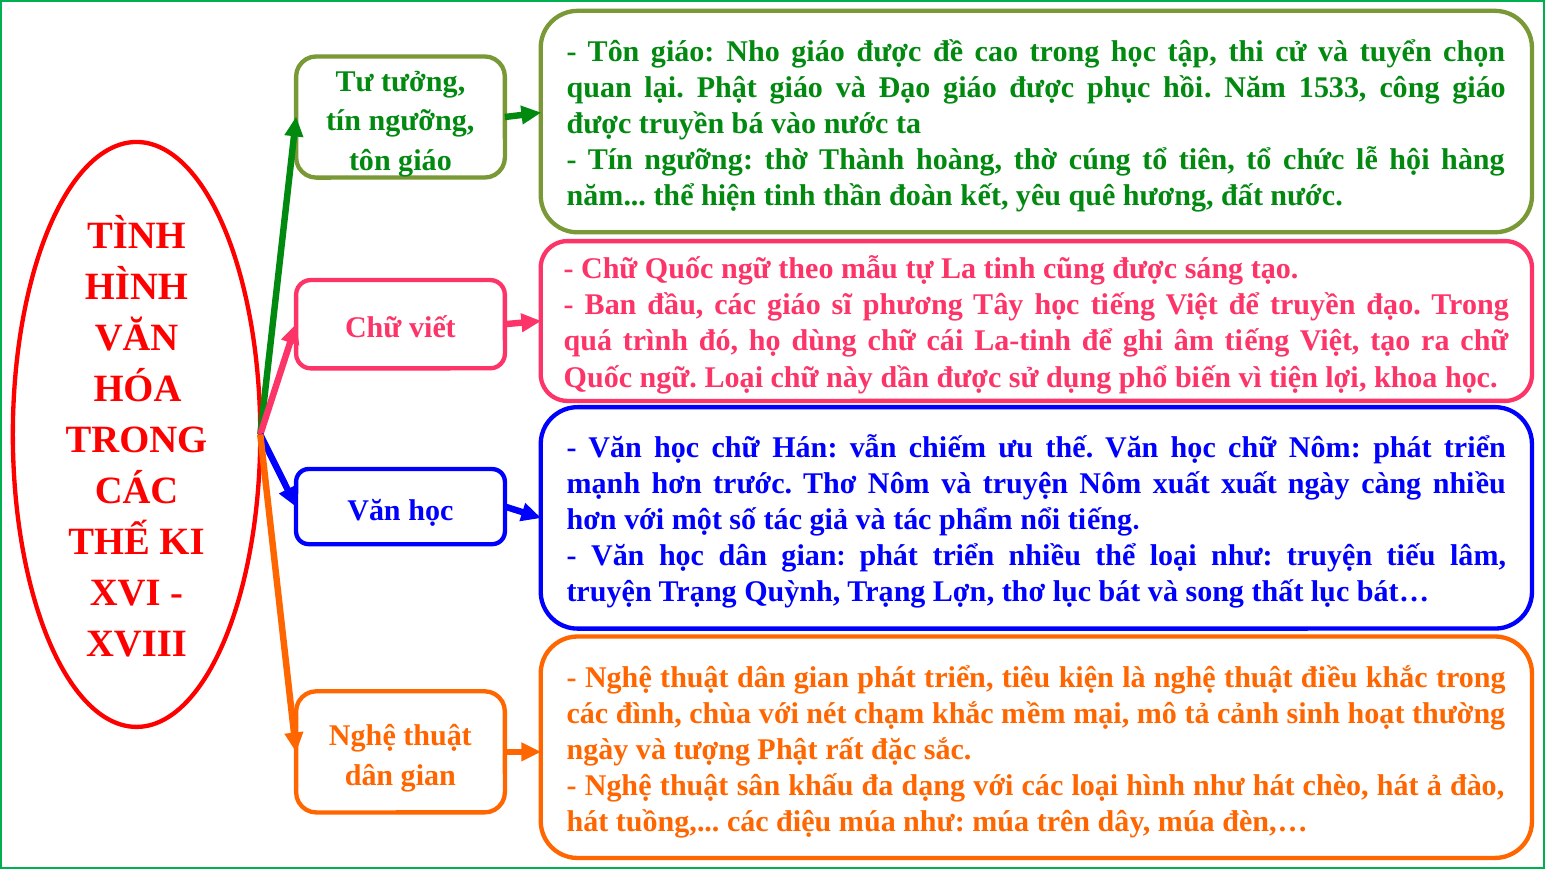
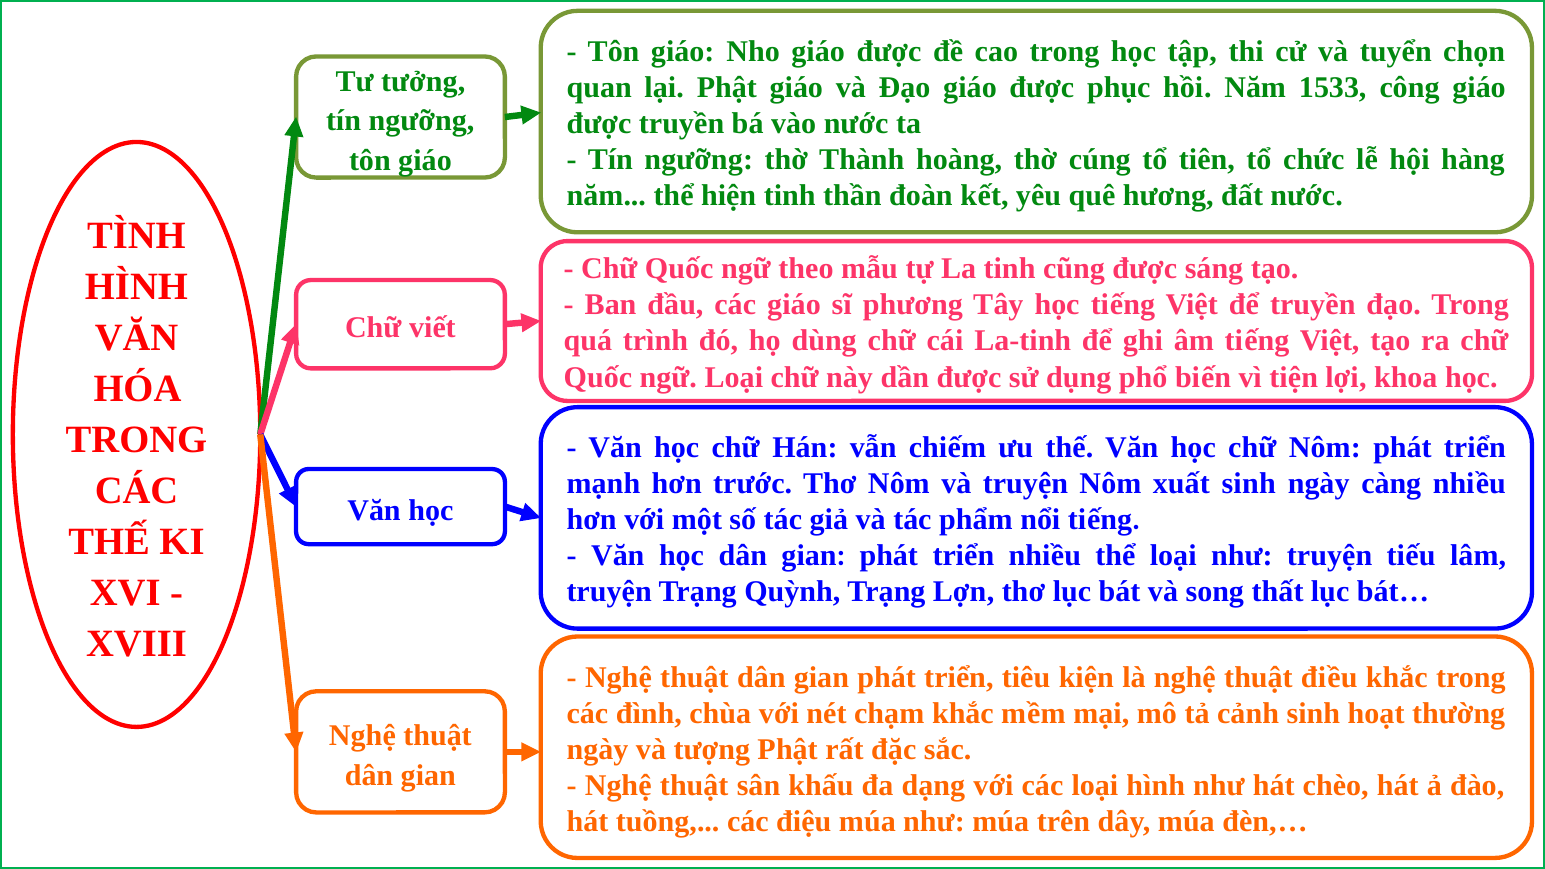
xuất xuất: xuất -> sinh
